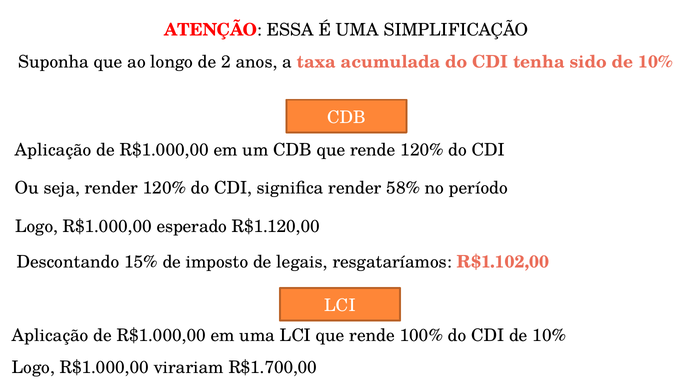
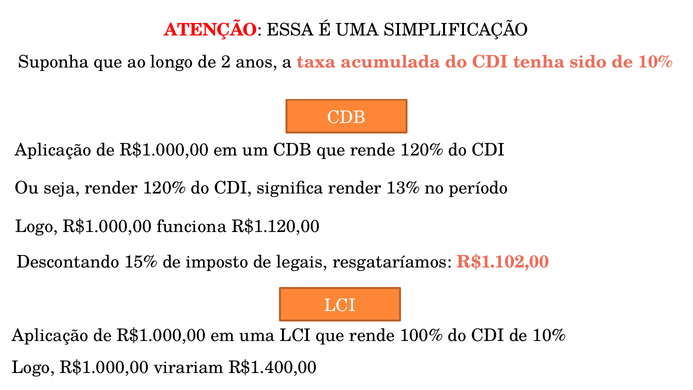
58%: 58% -> 13%
esperado: esperado -> funciona
R$1.700,00: R$1.700,00 -> R$1.400,00
